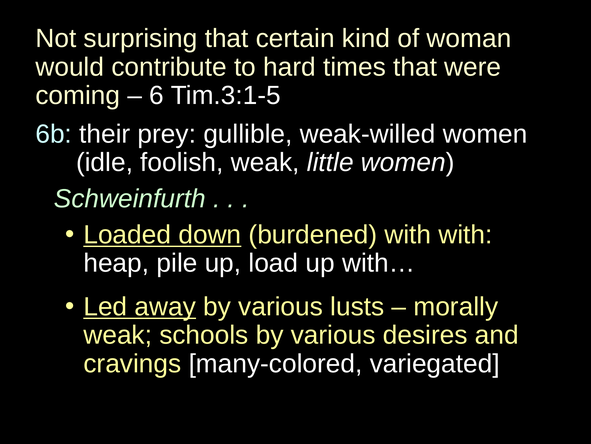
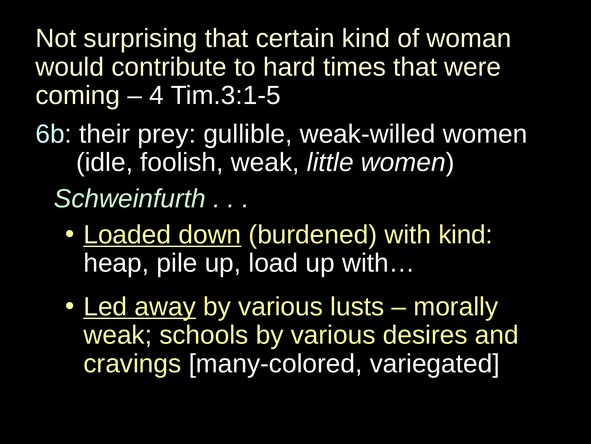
6: 6 -> 4
with with: with -> kind
